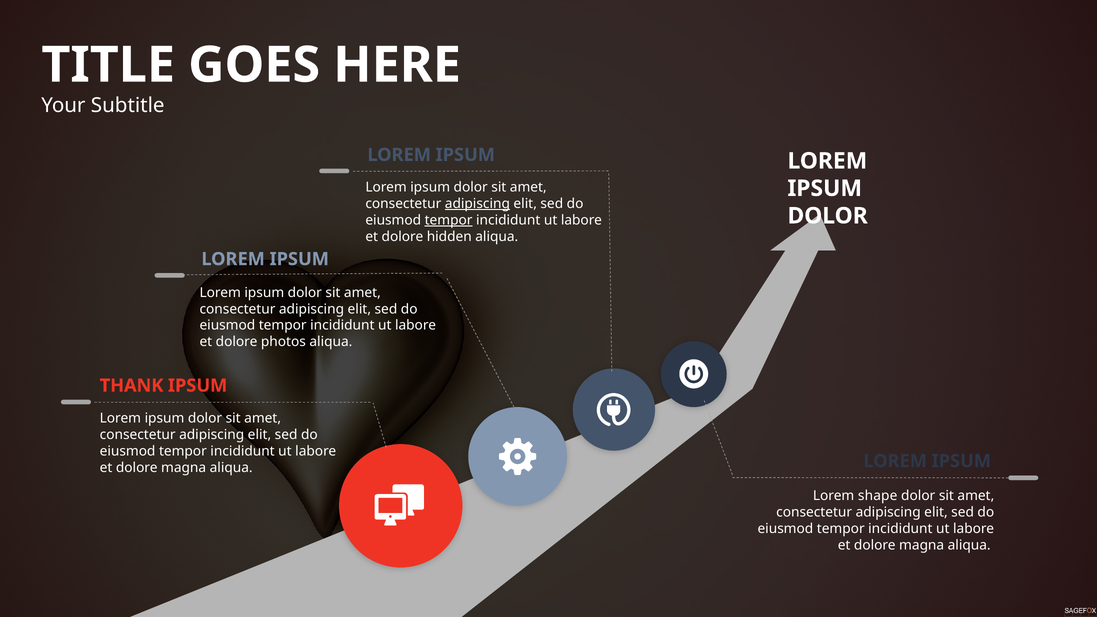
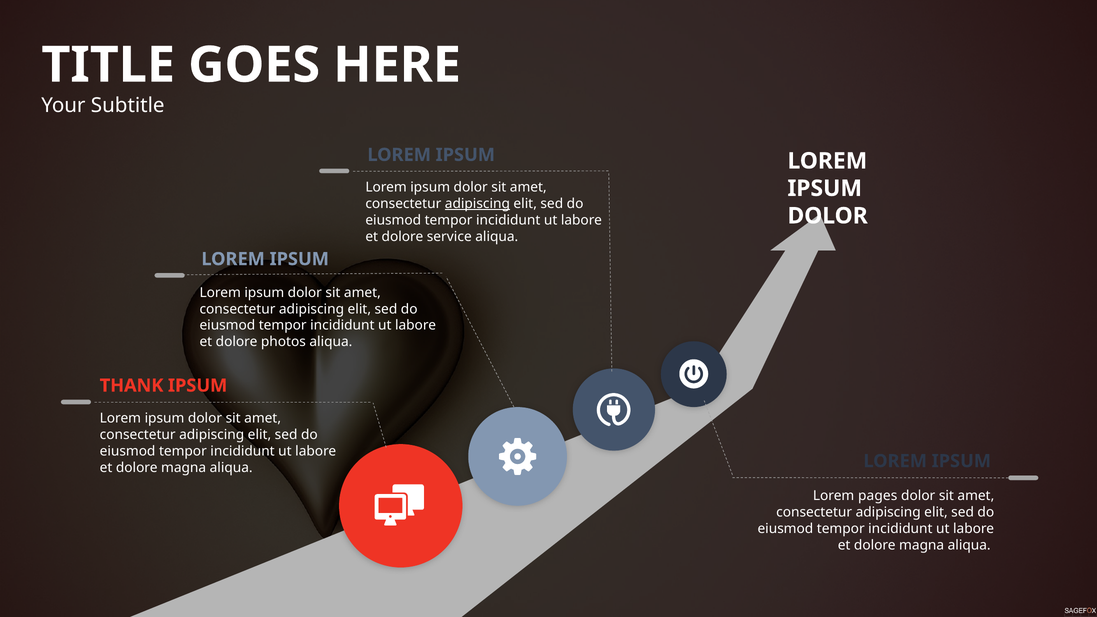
tempor at (449, 220) underline: present -> none
hidden: hidden -> service
shape: shape -> pages
